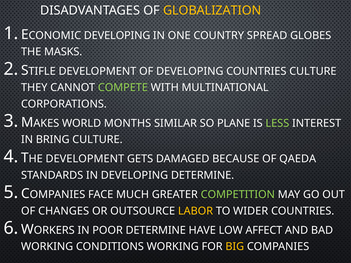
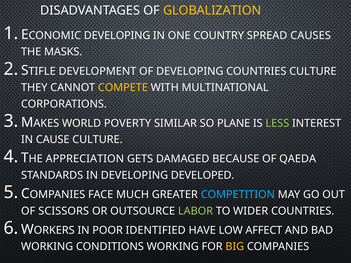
GLOBES: GLOBES -> CAUSES
COMPETE colour: light green -> yellow
MONTHS: MONTHS -> POVERTY
BRING: BRING -> CAUSE
DEVELOPMENT at (85, 159): DEVELOPMENT -> APPRECIATION
DEVELOPING DETERMINE: DETERMINE -> DEVELOPED
COMPETITION colour: light green -> light blue
CHANGES: CHANGES -> SCISSORS
LABOR colour: yellow -> light green
POOR DETERMINE: DETERMINE -> IDENTIFIED
